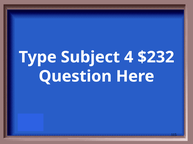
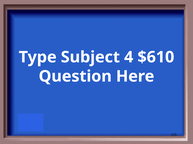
$232: $232 -> $610
